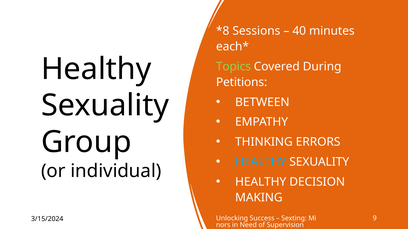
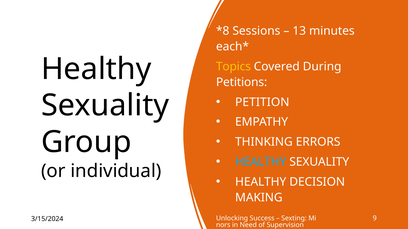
40: 40 -> 13
Topics colour: light green -> yellow
BETWEEN: BETWEEN -> PETITION
